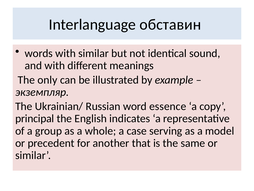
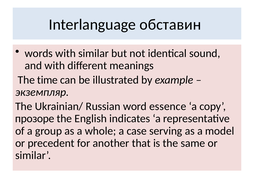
only: only -> time
principal: principal -> прозоре
